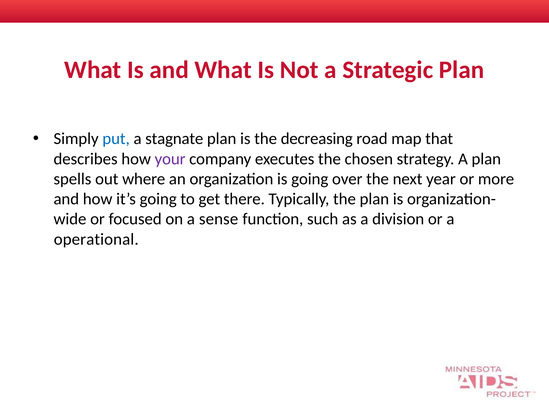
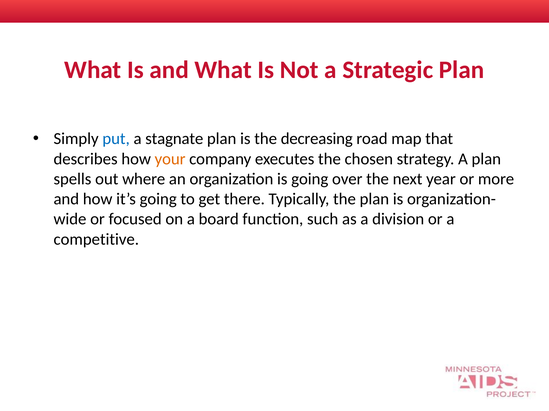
your colour: purple -> orange
sense: sense -> board
operational: operational -> competitive
